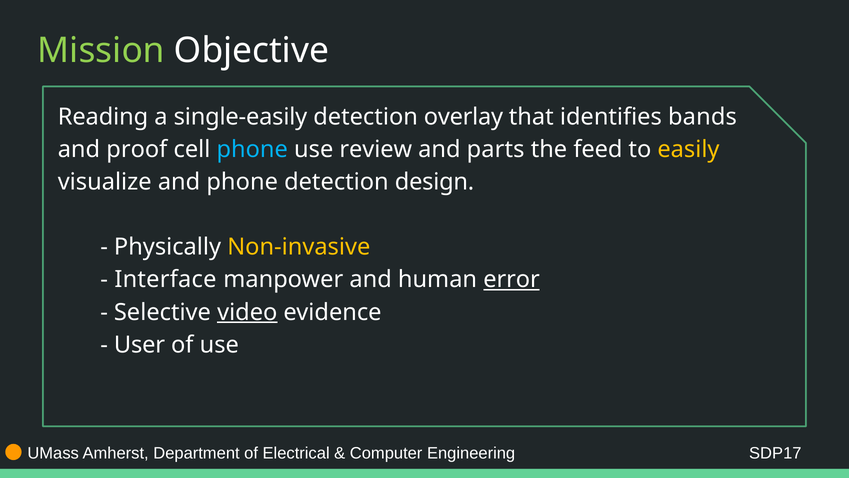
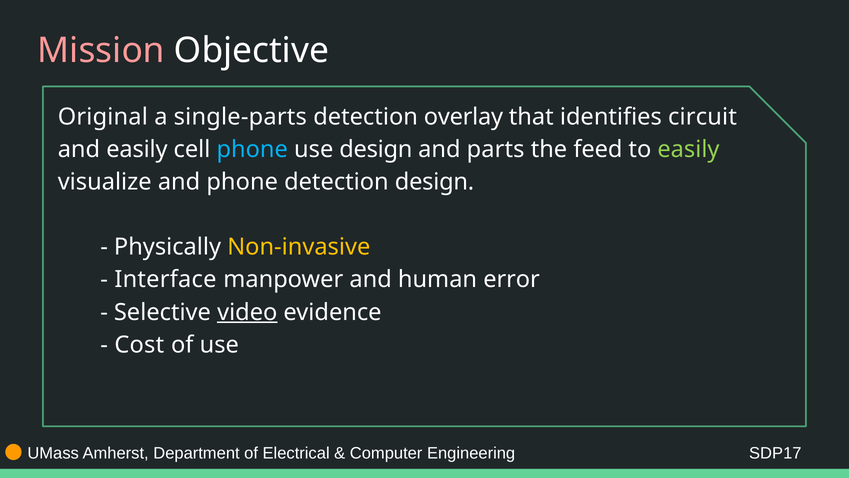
Mission colour: light green -> pink
Reading: Reading -> Original
single-easily: single-easily -> single-parts
bands: bands -> circuit
and proof: proof -> easily
use review: review -> design
easily at (688, 149) colour: yellow -> light green
error underline: present -> none
User: User -> Cost
